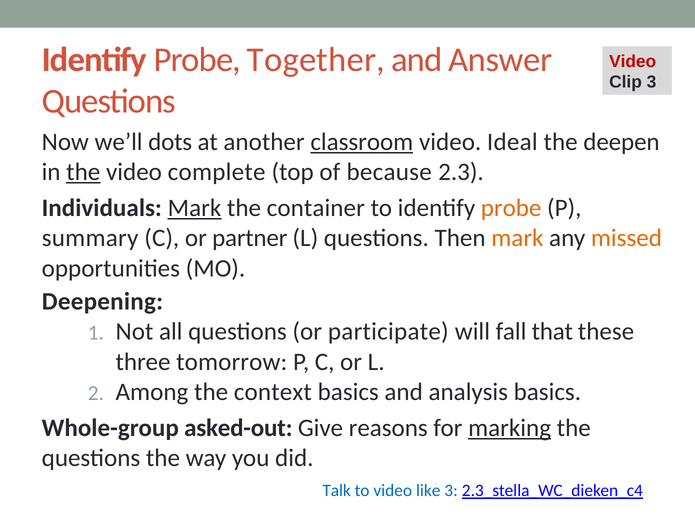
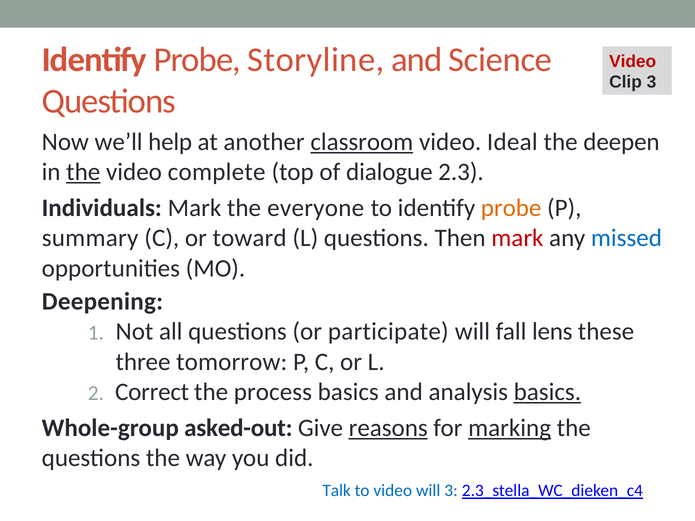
Together: Together -> Storyline
Answer: Answer -> Science
dots: dots -> help
because: because -> dialogue
Mark at (195, 208) underline: present -> none
container: container -> everyone
partner: partner -> toward
mark at (517, 238) colour: orange -> red
missed colour: orange -> blue
that: that -> lens
Among: Among -> Correct
context: context -> process
basics at (547, 392) underline: none -> present
reasons underline: none -> present
video like: like -> will
